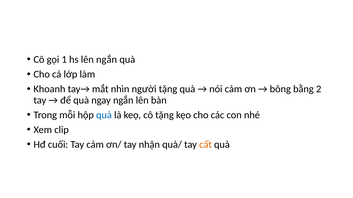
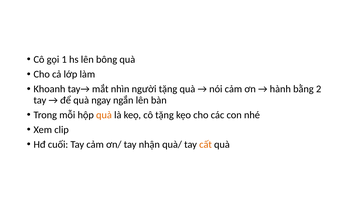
lên ngắn: ngắn -> bông
bông: bông -> hành
quà at (104, 115) colour: blue -> orange
